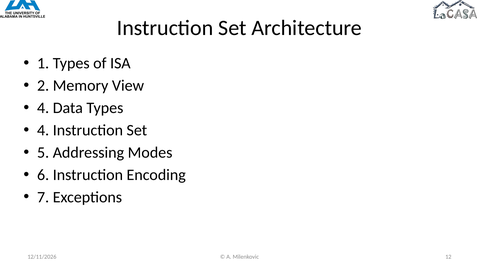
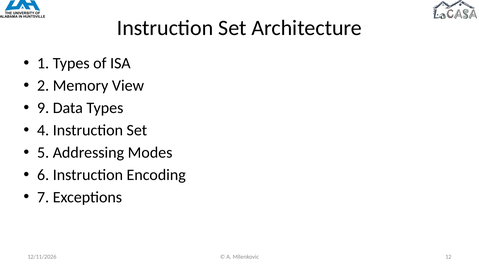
4 at (43, 108): 4 -> 9
